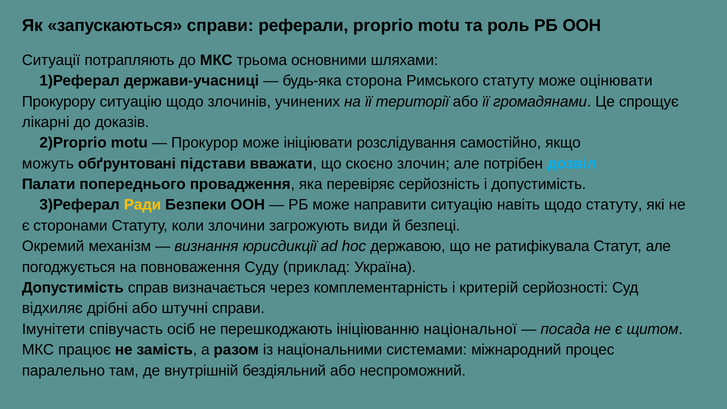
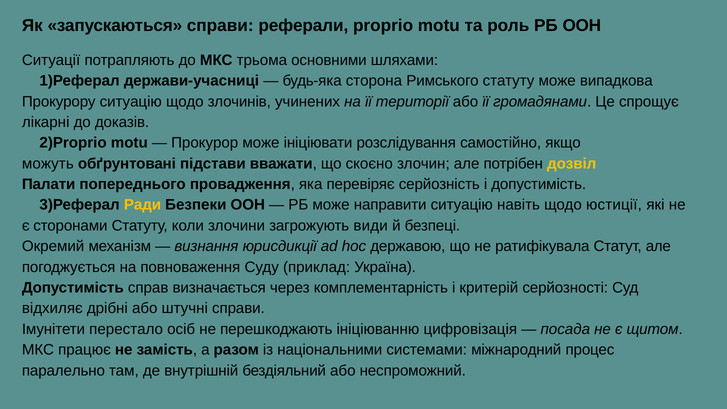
оцінювати: оцінювати -> випадкова
дозвіл colour: light blue -> yellow
щодо статуту: статуту -> юстиції
співучасть: співучасть -> перестало
національної: національної -> цифровізація
